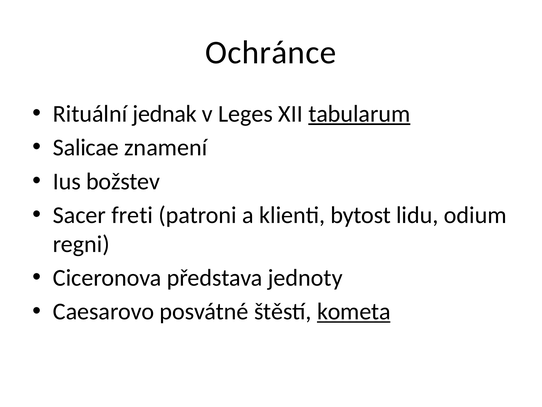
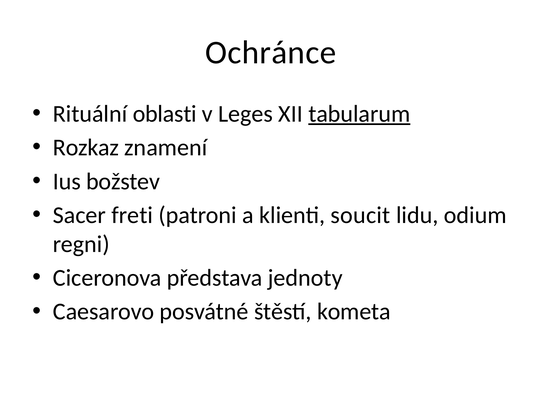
jednak: jednak -> oblasti
Salicae: Salicae -> Rozkaz
bytost: bytost -> soucit
kometa underline: present -> none
